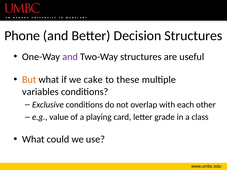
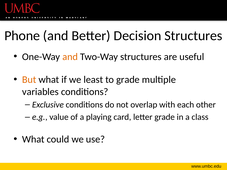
and at (70, 57) colour: purple -> orange
cake: cake -> least
to these: these -> grade
